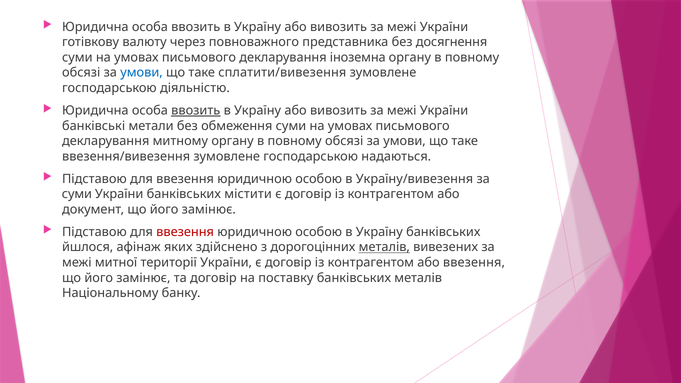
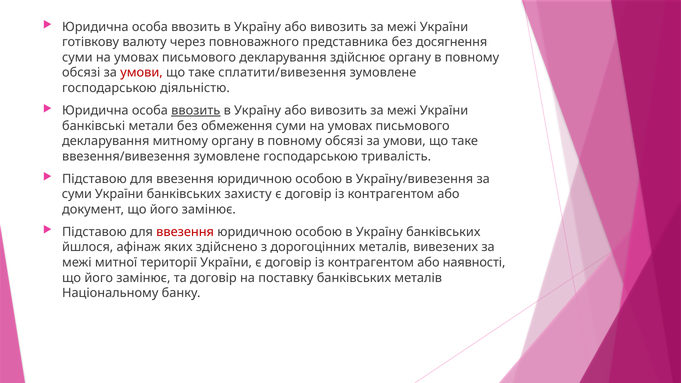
іноземна: іноземна -> здійснює
умови at (142, 73) colour: blue -> red
надаються: надаються -> тривалість
містити: містити -> захисту
металів at (384, 247) underline: present -> none
або ввезення: ввезення -> наявності
